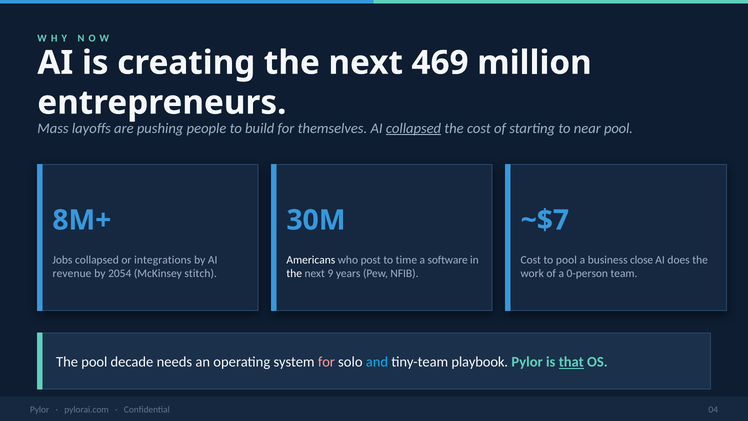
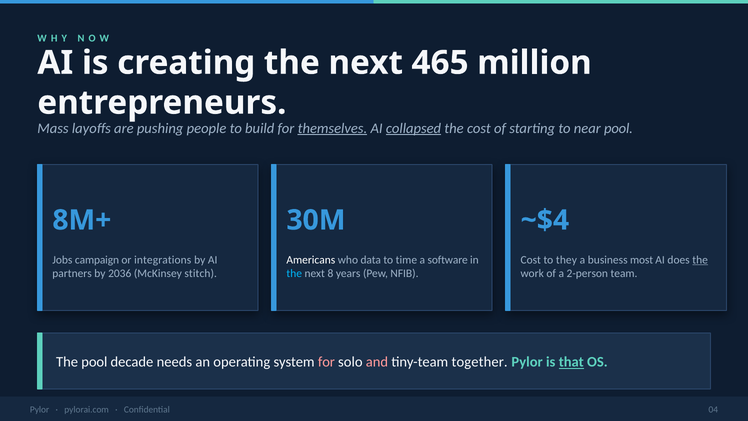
469: 469 -> 465
themselves underline: none -> present
~$7: ~$7 -> ~$4
Jobs collapsed: collapsed -> campaign
post: post -> data
to pool: pool -> they
close: close -> most
the at (700, 260) underline: none -> present
revenue: revenue -> partners
2054: 2054 -> 2036
the at (294, 273) colour: white -> light blue
9: 9 -> 8
0-person: 0-person -> 2-person
and colour: light blue -> pink
playbook: playbook -> together
